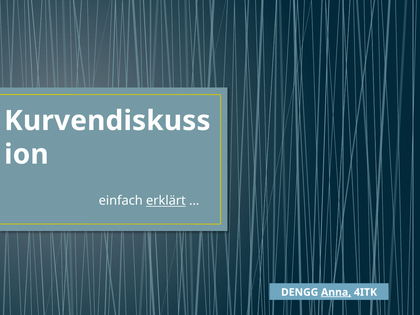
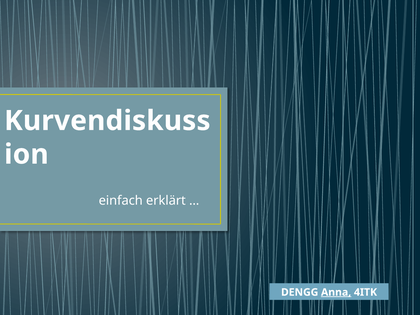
erklärt underline: present -> none
